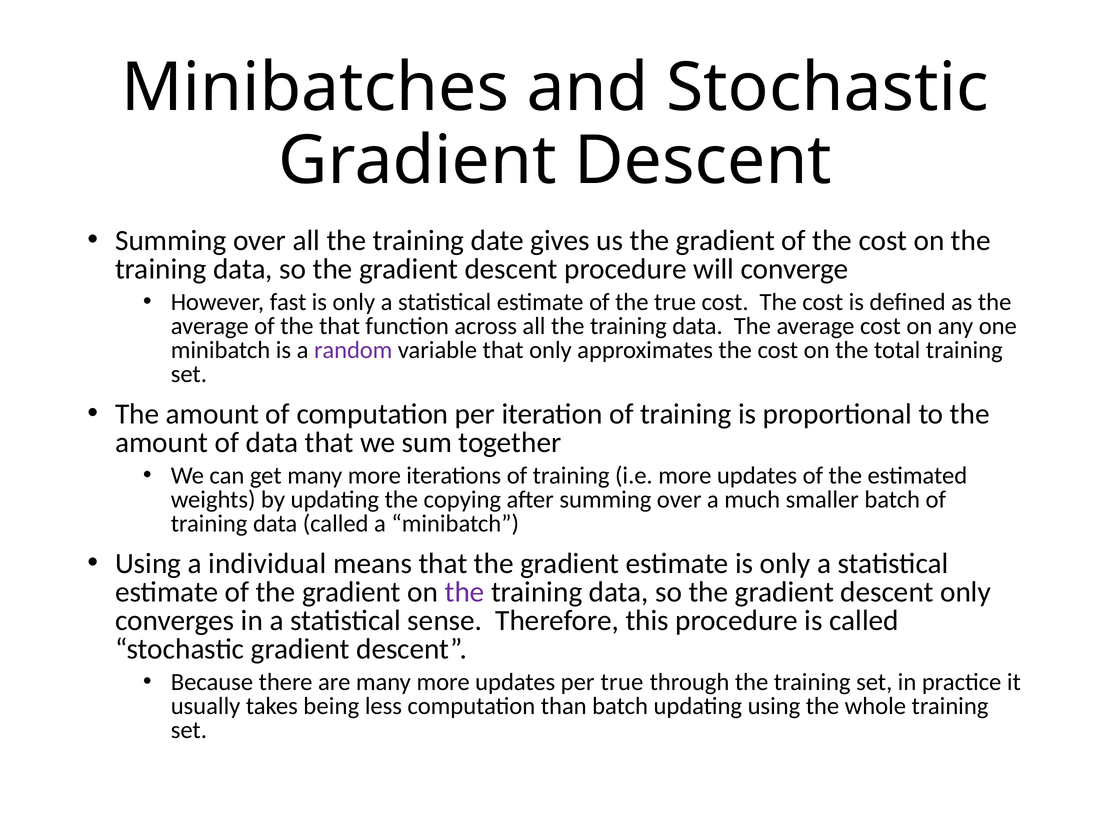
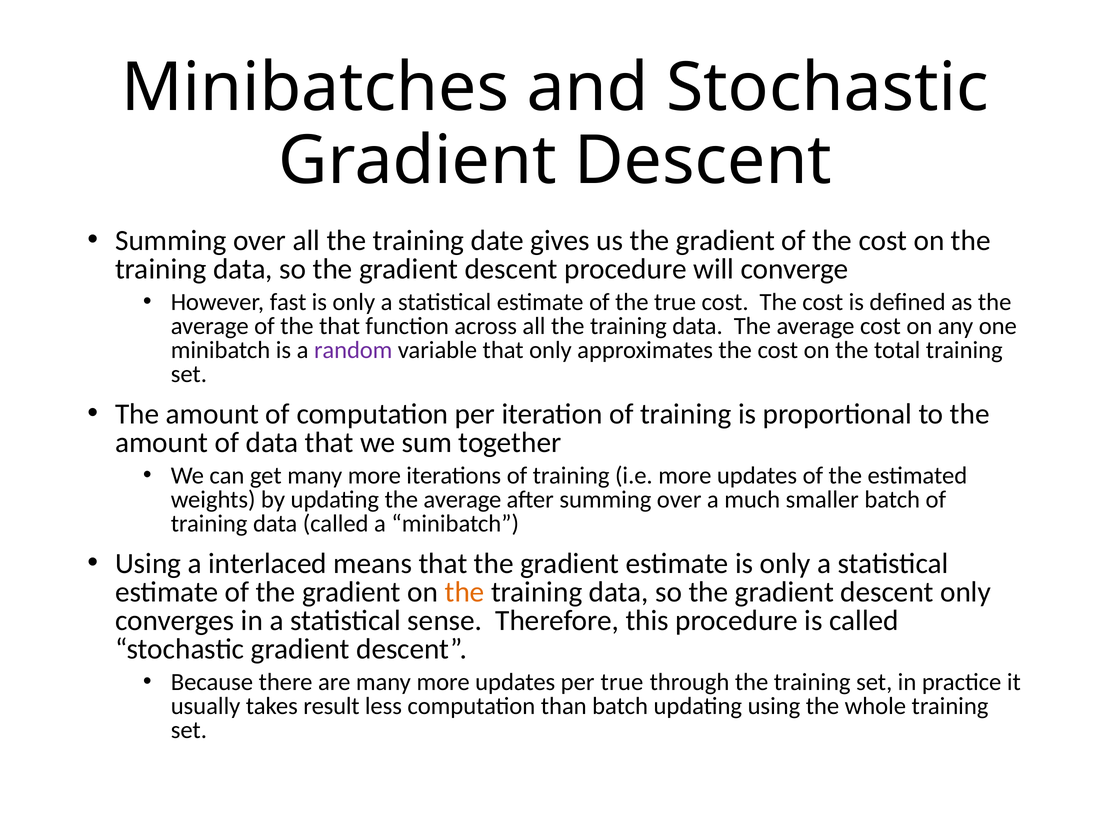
updating the copying: copying -> average
individual: individual -> interlaced
the at (465, 592) colour: purple -> orange
being: being -> result
